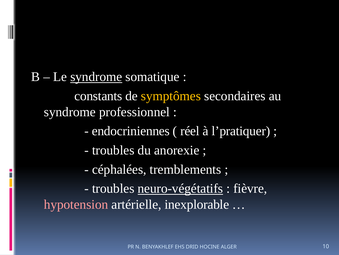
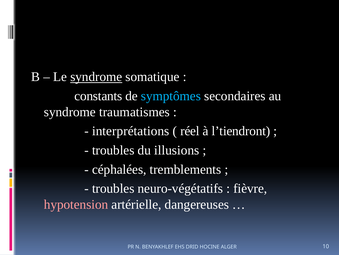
symptômes colour: yellow -> light blue
professionnel: professionnel -> traumatismes
endocriniennes: endocriniennes -> interprétations
l’pratiquer: l’pratiquer -> l’tiendront
anorexie: anorexie -> illusions
neuro-végétatifs underline: present -> none
inexplorable: inexplorable -> dangereuses
